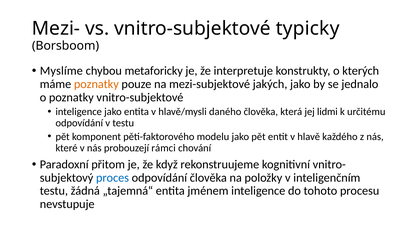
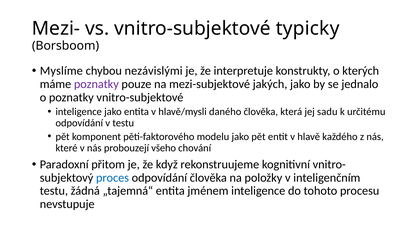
metaforicky: metaforicky -> nezávislými
poznatky at (96, 84) colour: orange -> purple
lidmi: lidmi -> sadu
rámci: rámci -> všeho
